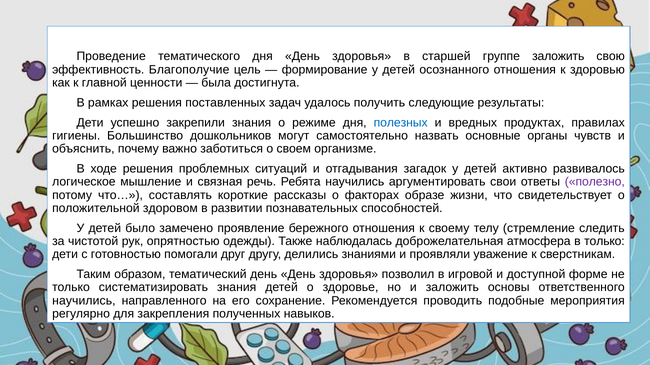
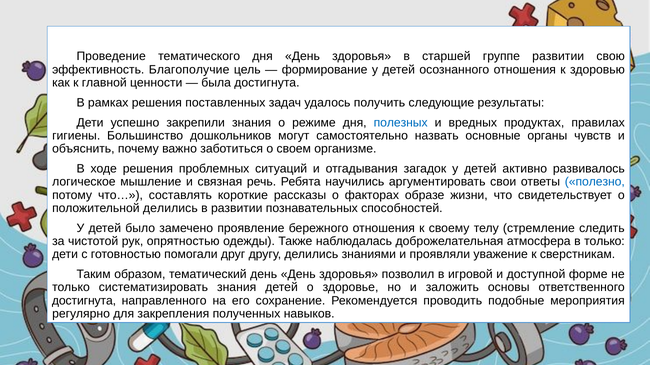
группе заложить: заложить -> развитии
полезно colour: purple -> blue
положительной здоровом: здоровом -> делились
научились at (84, 301): научились -> достигнута
